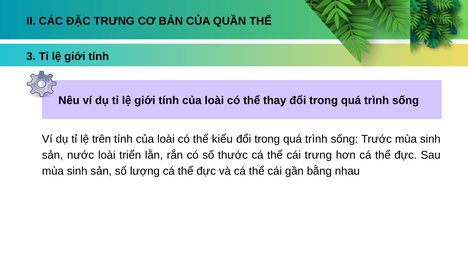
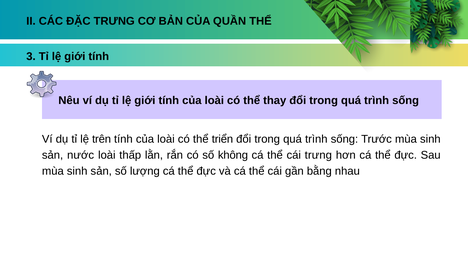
kiểu: kiểu -> triển
triển: triển -> thấp
thước: thước -> không
